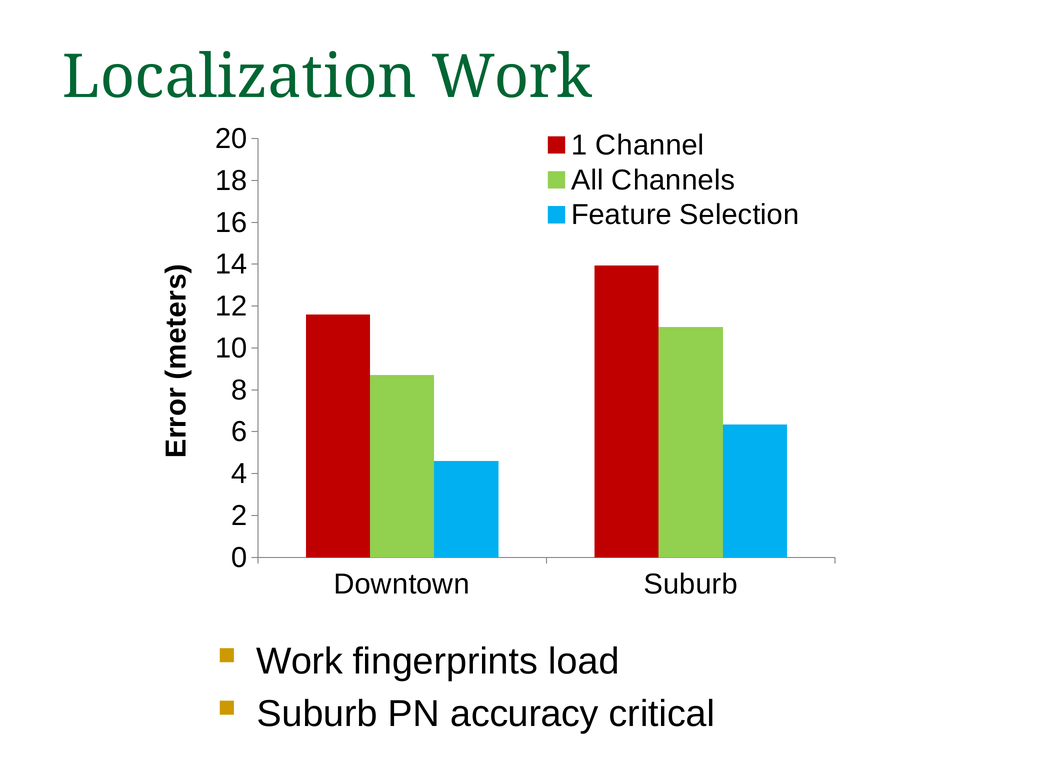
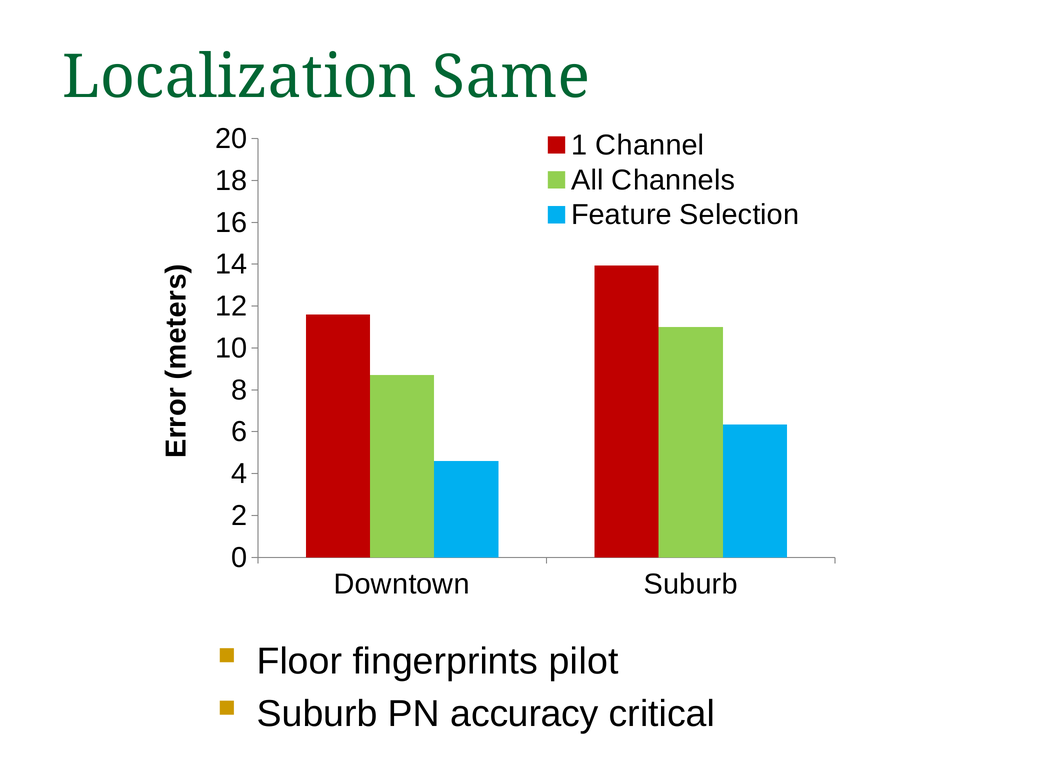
Localization Work: Work -> Same
Work at (300, 662): Work -> Floor
load: load -> pilot
